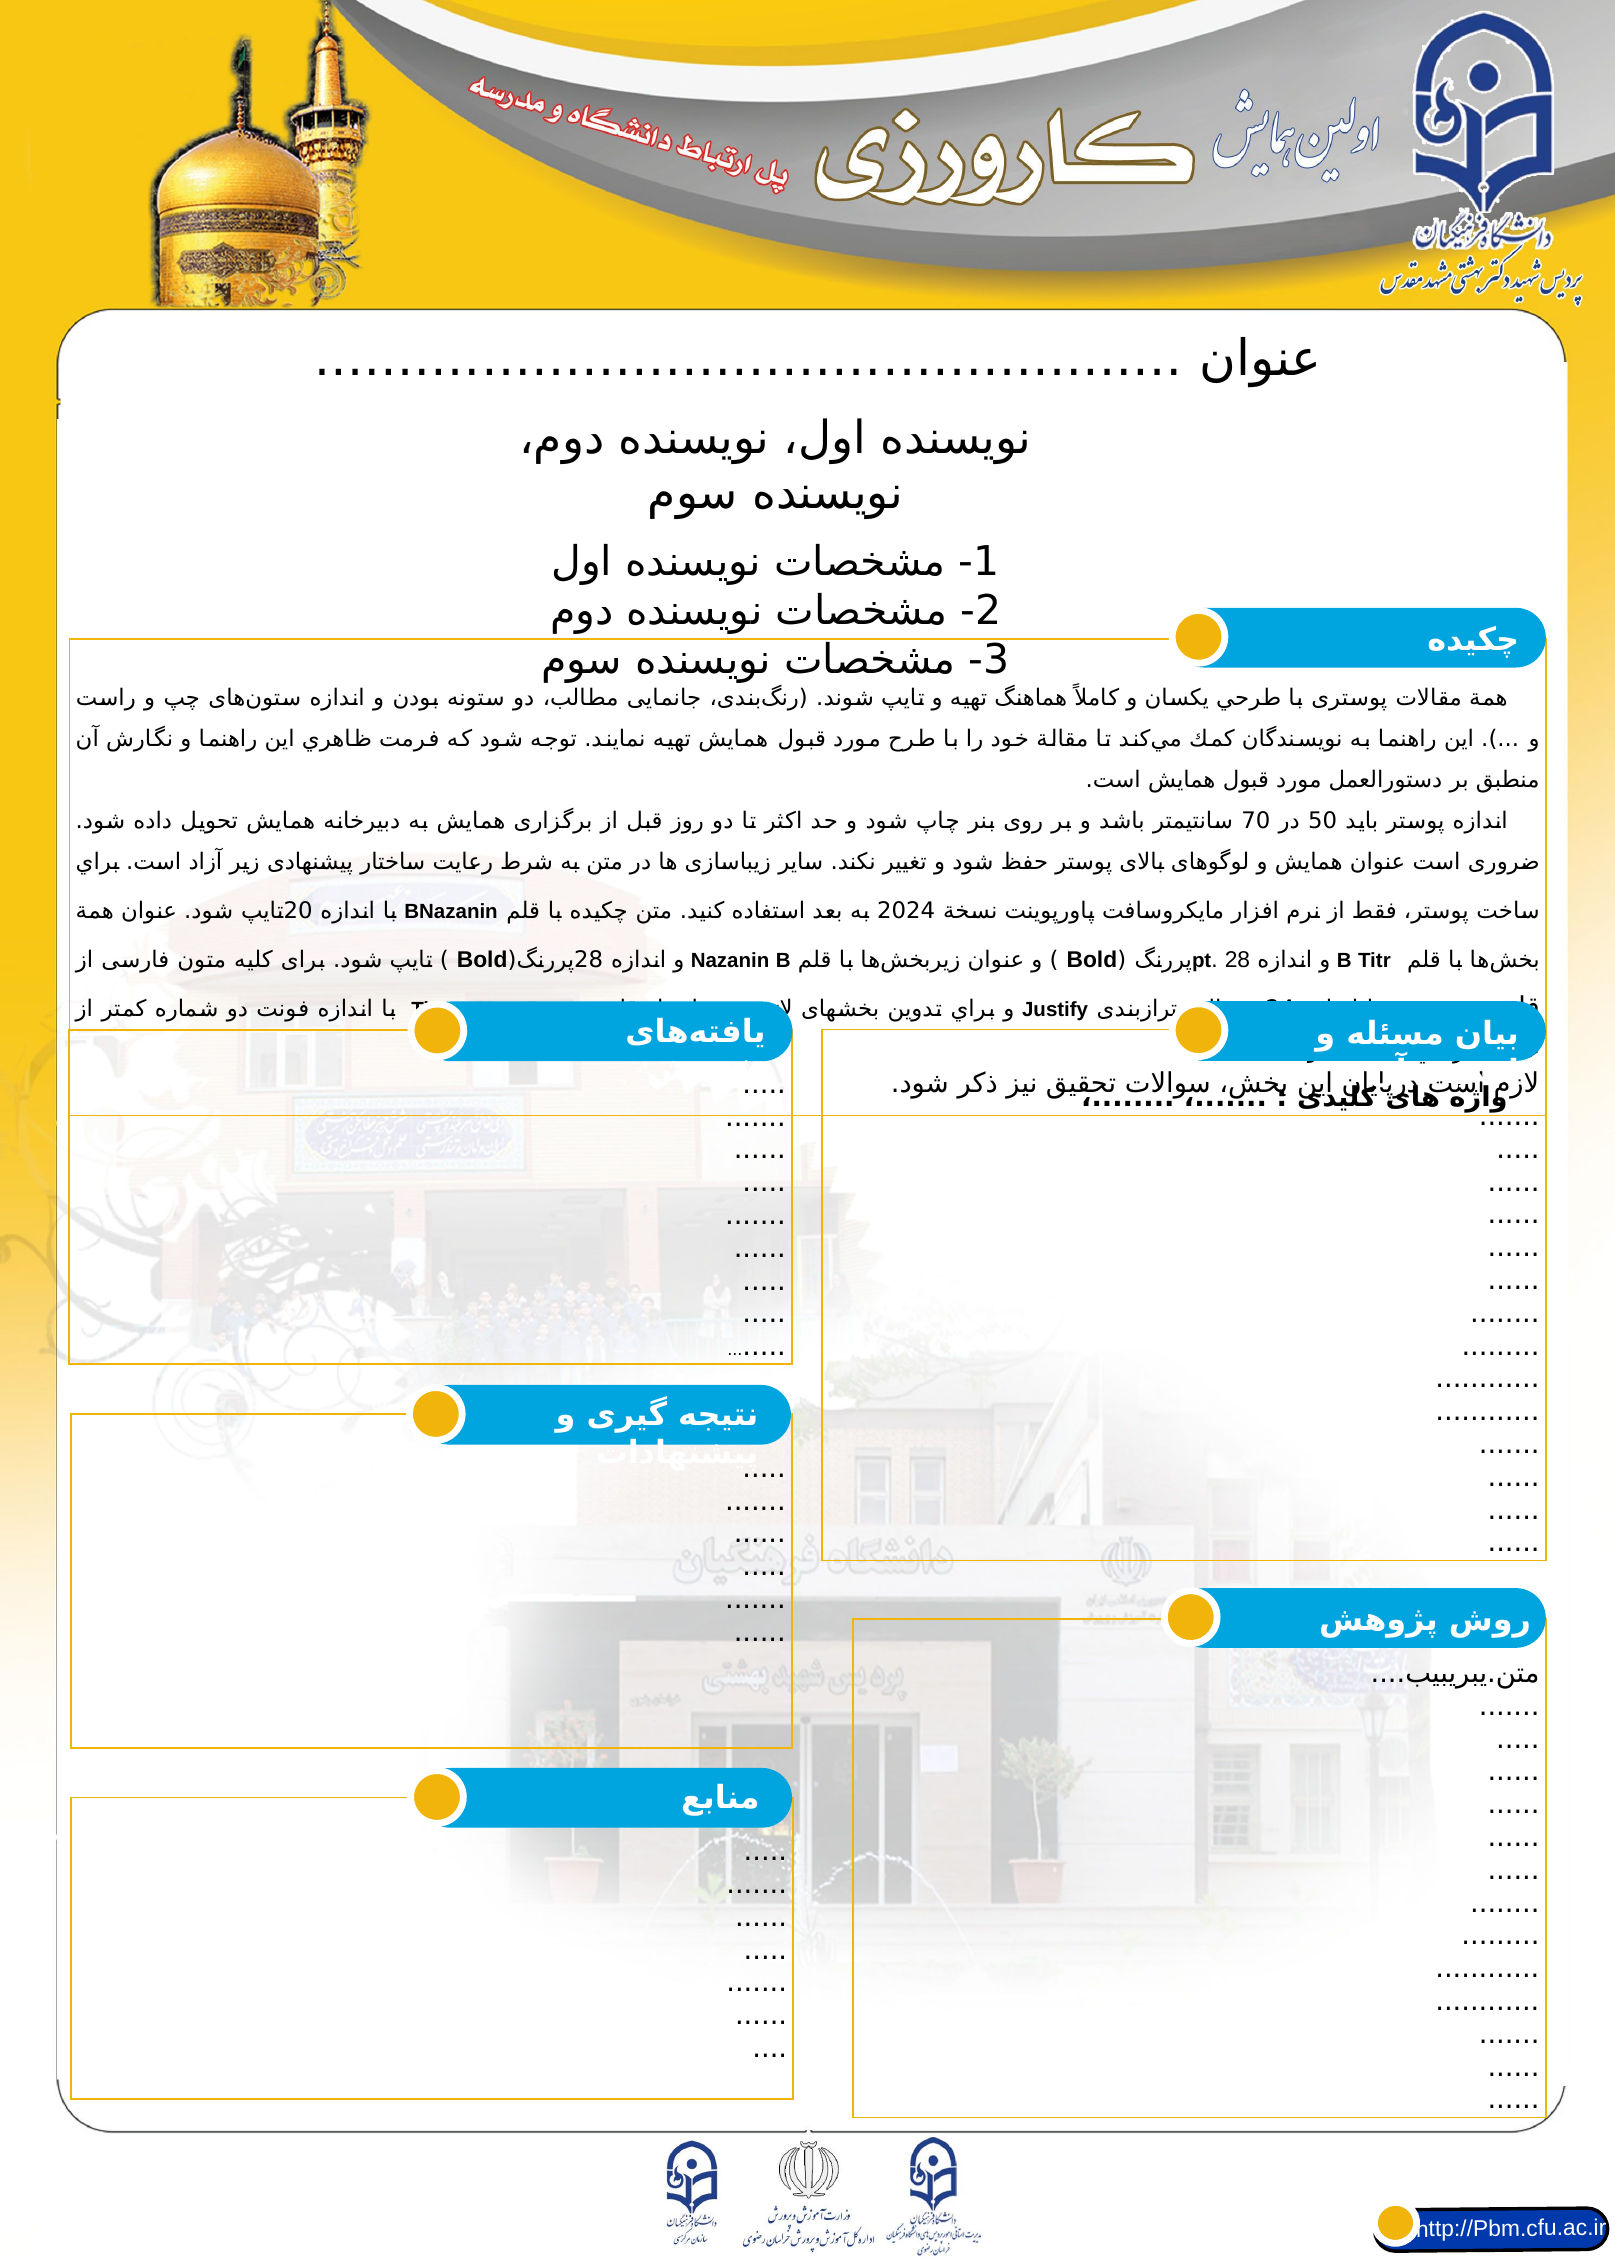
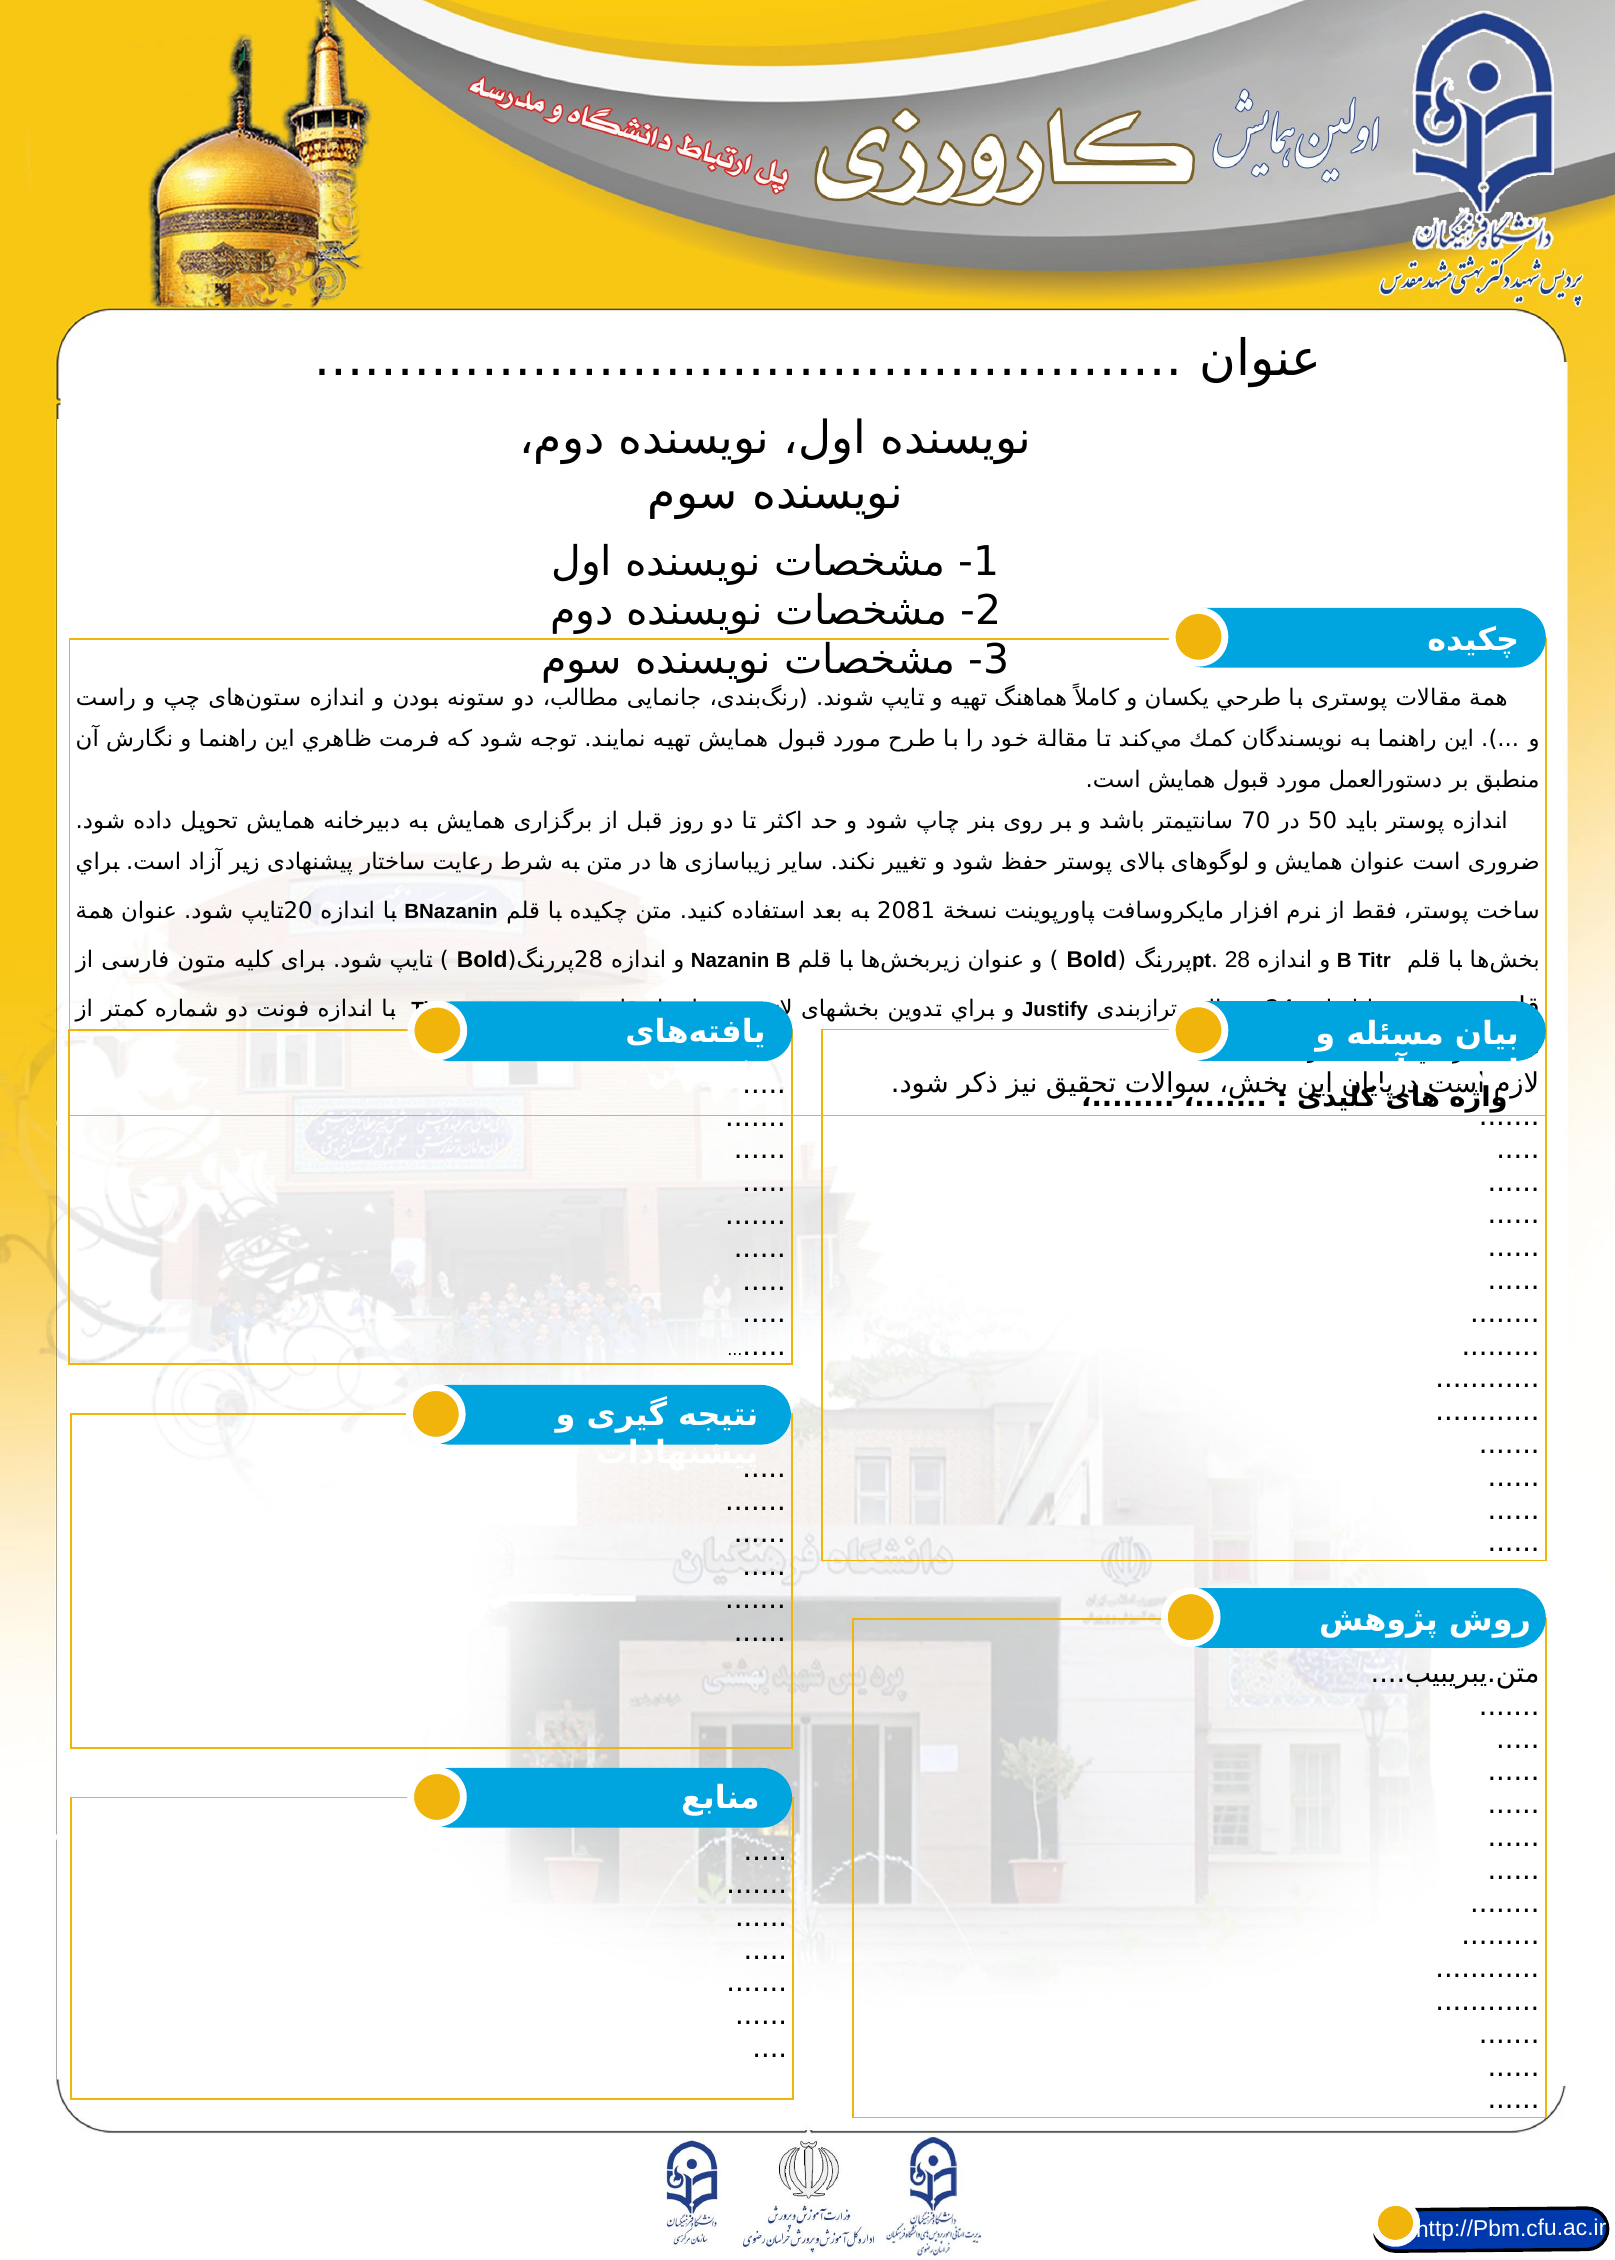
2024: 2024 -> 2081
